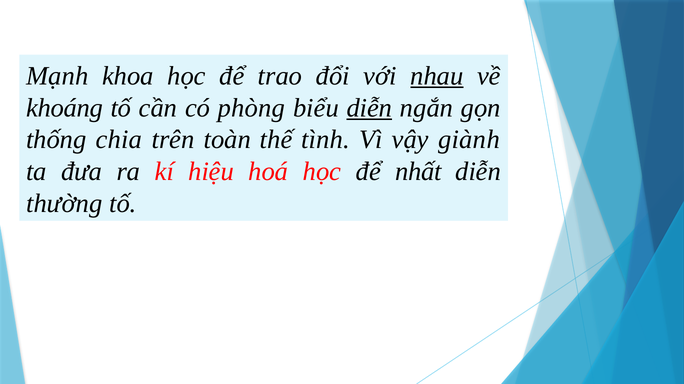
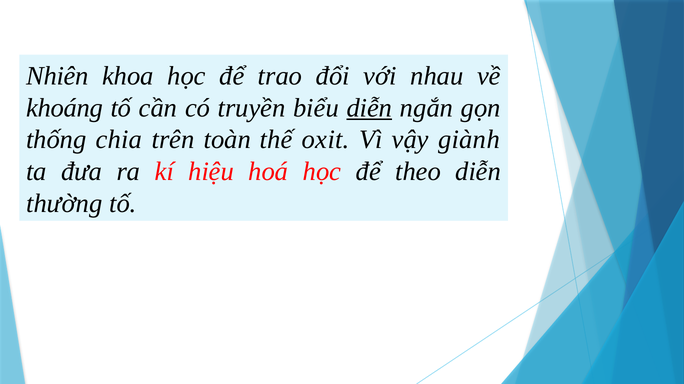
Mạnh: Mạnh -> Nhiên
nhau underline: present -> none
phòng: phòng -> truyền
tình: tình -> oxit
nhất: nhất -> theo
